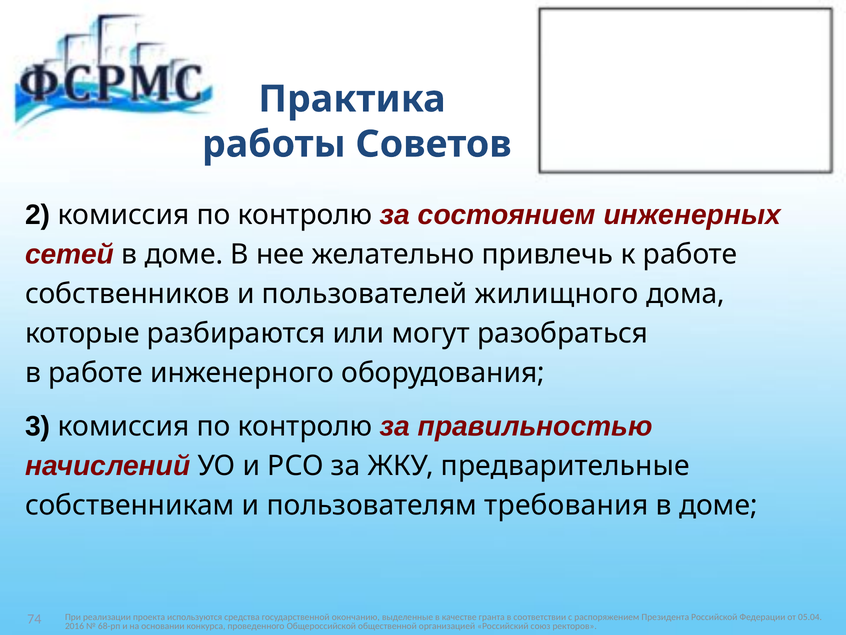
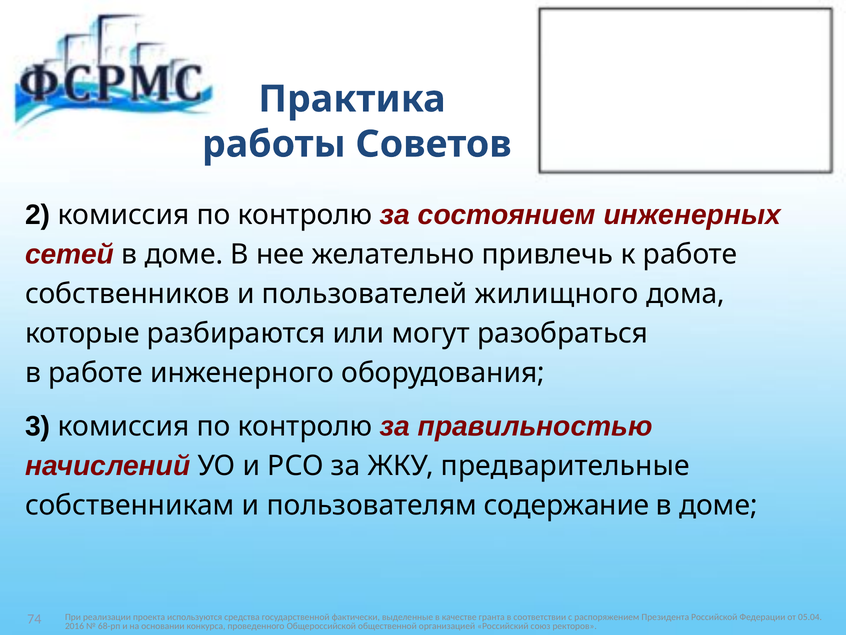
требования: требования -> содержание
окончанию: окончанию -> фактически
